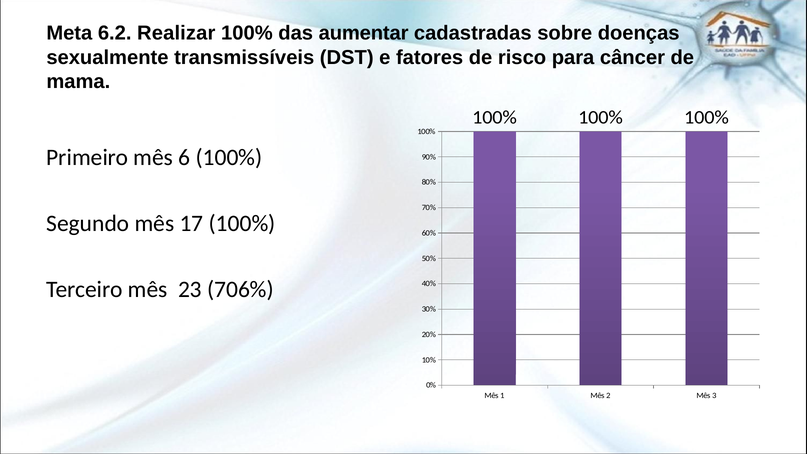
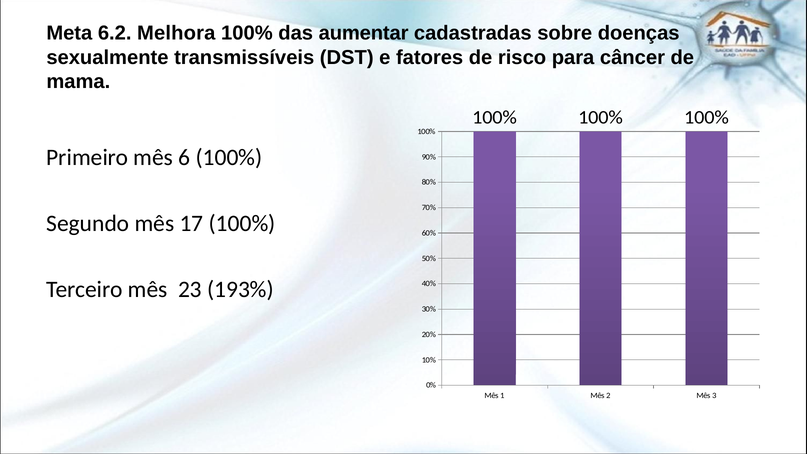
Realizar: Realizar -> Melhora
706%: 706% -> 193%
